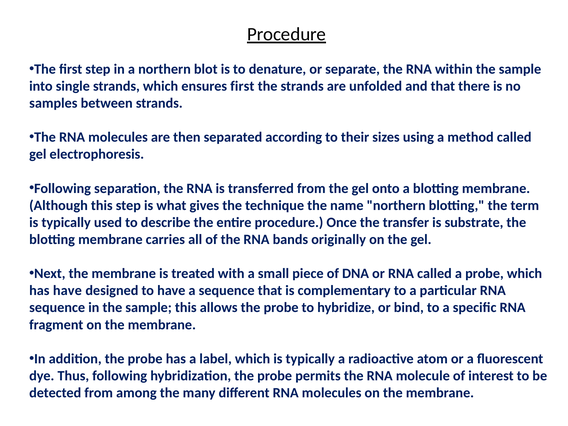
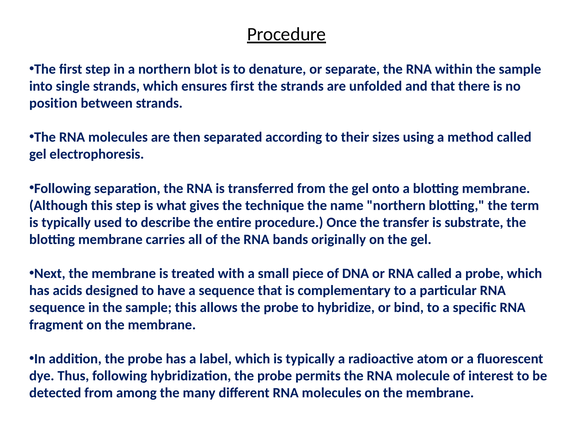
samples: samples -> position
has have: have -> acids
